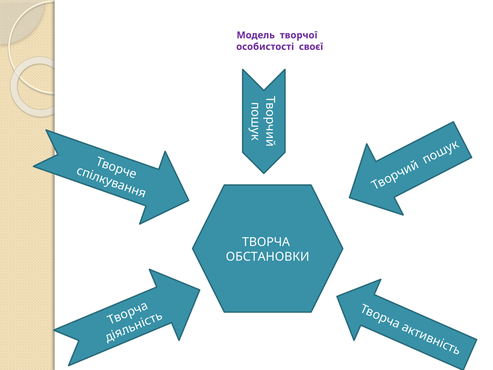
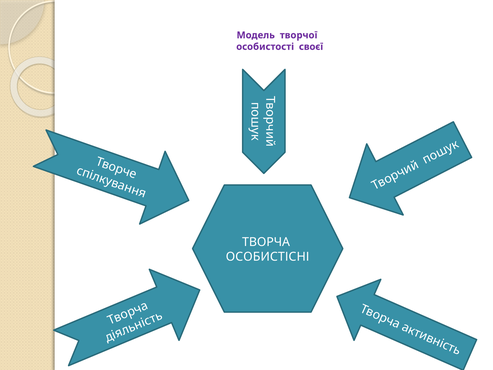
ОБСТАНОВКИ: ОБСТАНОВКИ -> ОСОБИСТІСНІ
